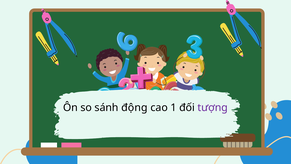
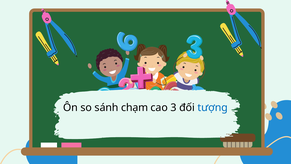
động: động -> chạm
1: 1 -> 3
tượng colour: purple -> blue
